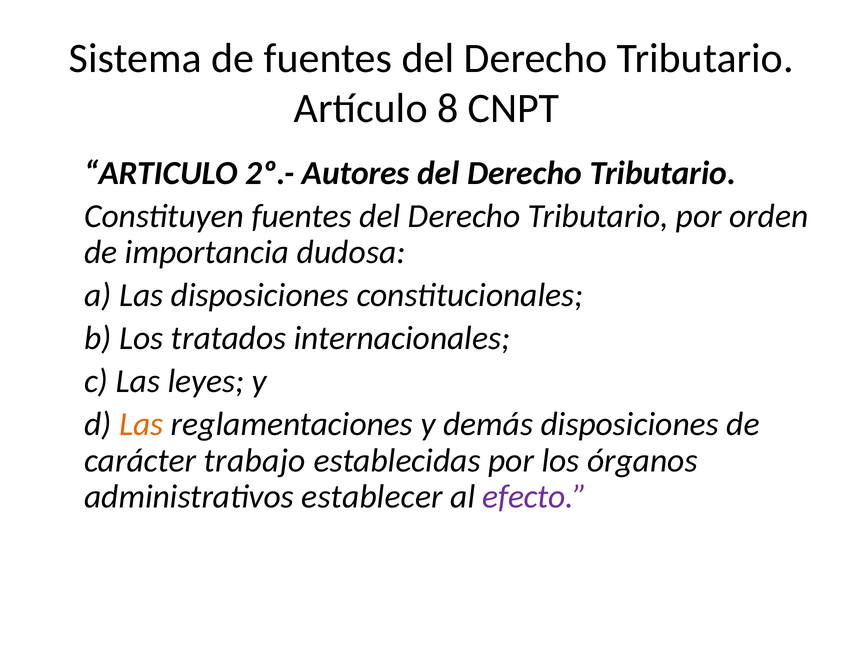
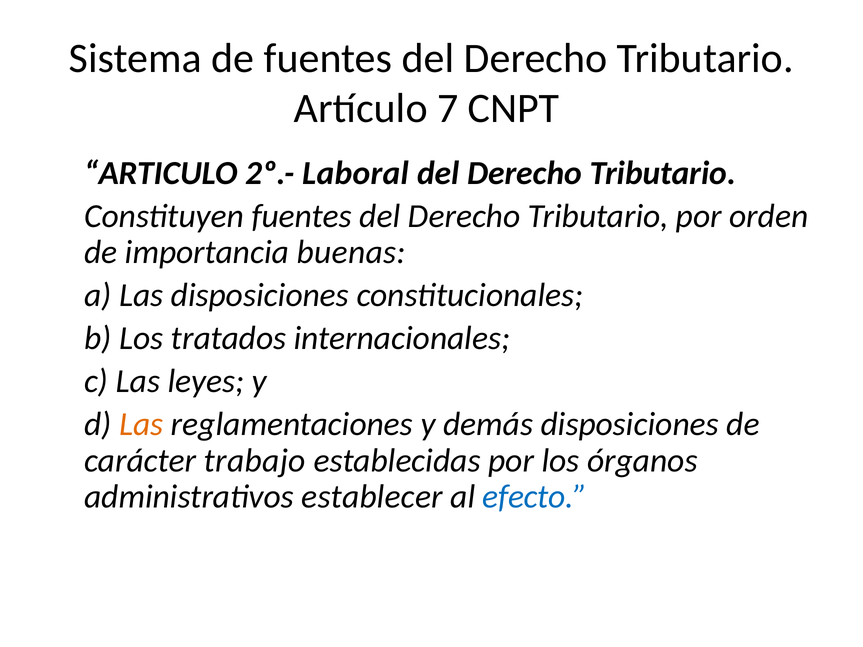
8: 8 -> 7
Autores: Autores -> Laboral
dudosa: dudosa -> buenas
efecto colour: purple -> blue
